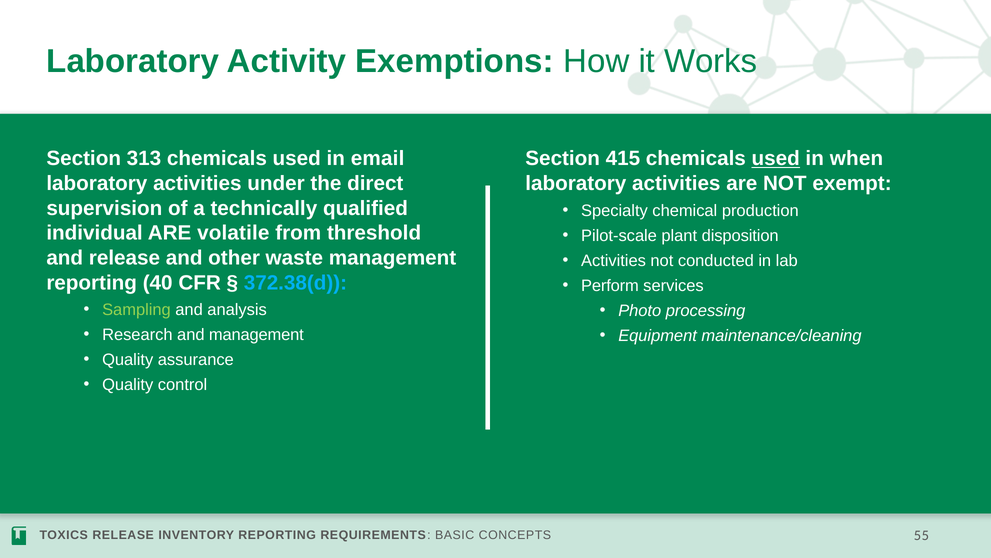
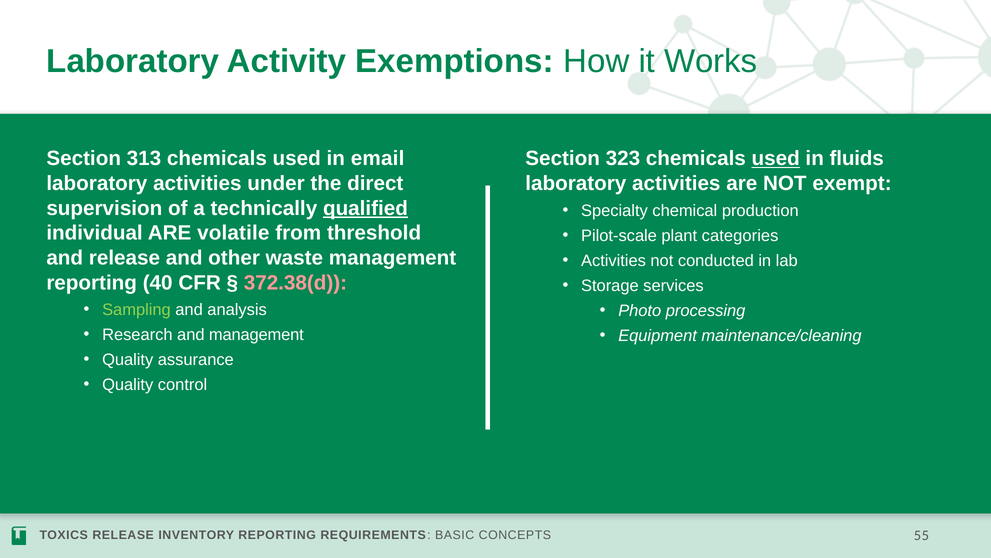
415: 415 -> 323
when: when -> fluids
qualified underline: none -> present
disposition: disposition -> categories
372.38(d colour: light blue -> pink
Perform: Perform -> Storage
